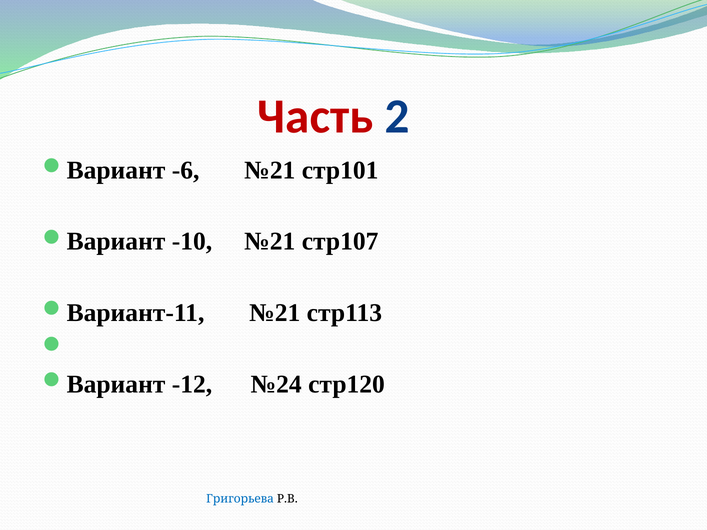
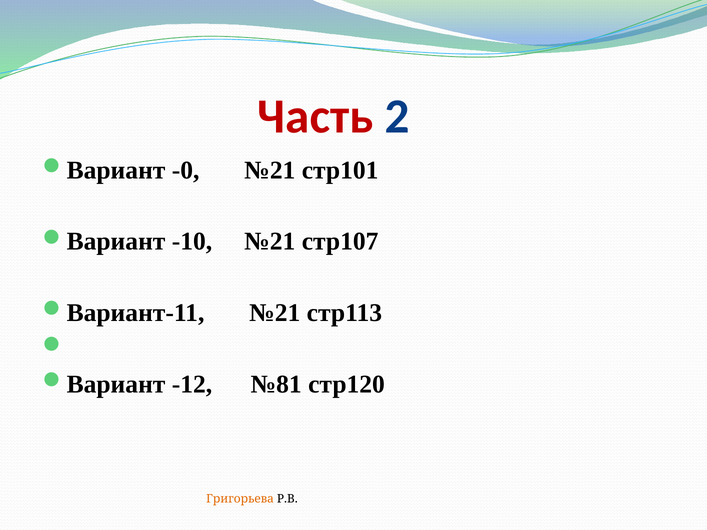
-6: -6 -> -0
№24: №24 -> №81
Григорьева colour: blue -> orange
